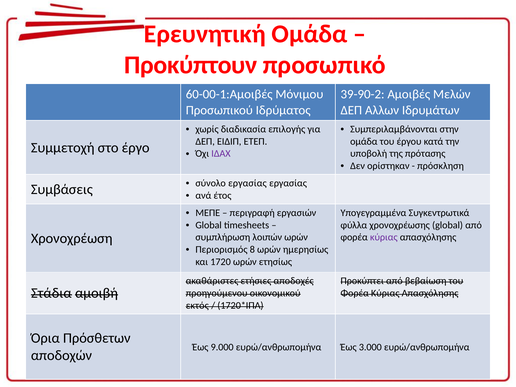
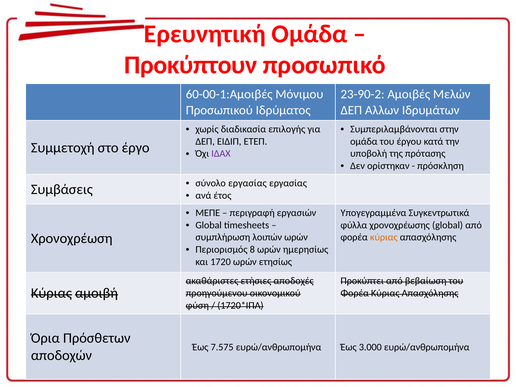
39-90-2: 39-90-2 -> 23-90-2
κύριας at (384, 237) colour: purple -> orange
Στάδια at (51, 293): Στάδια -> Κύριας
εκτός: εκτός -> φύση
9.000: 9.000 -> 7.575
